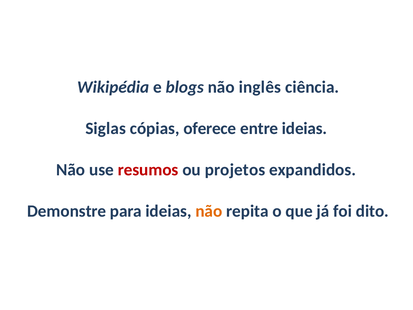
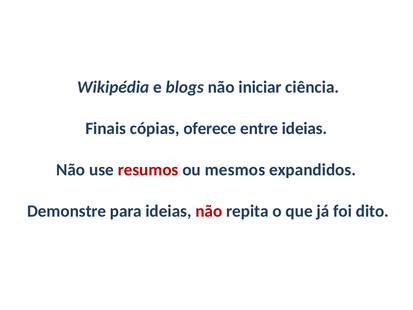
inglês: inglês -> iniciar
Siglas: Siglas -> Finais
projetos: projetos -> mesmos
não at (209, 211) colour: orange -> red
